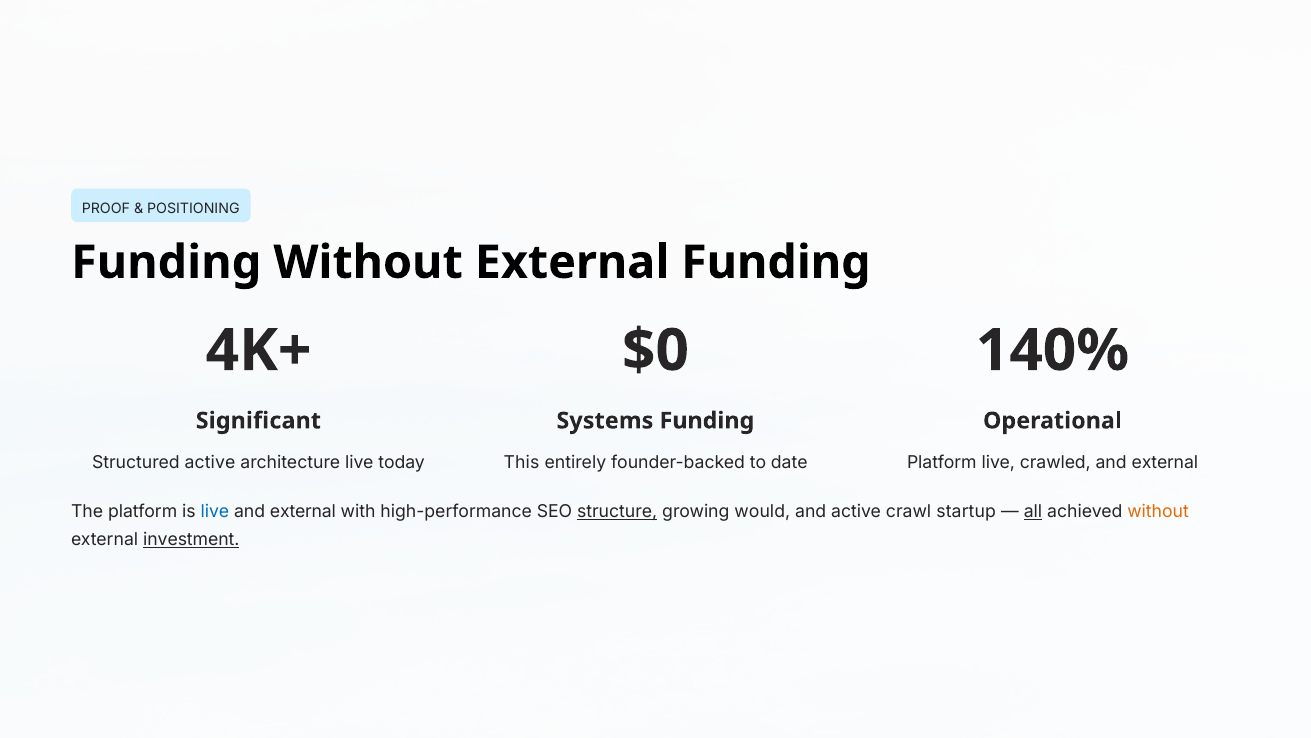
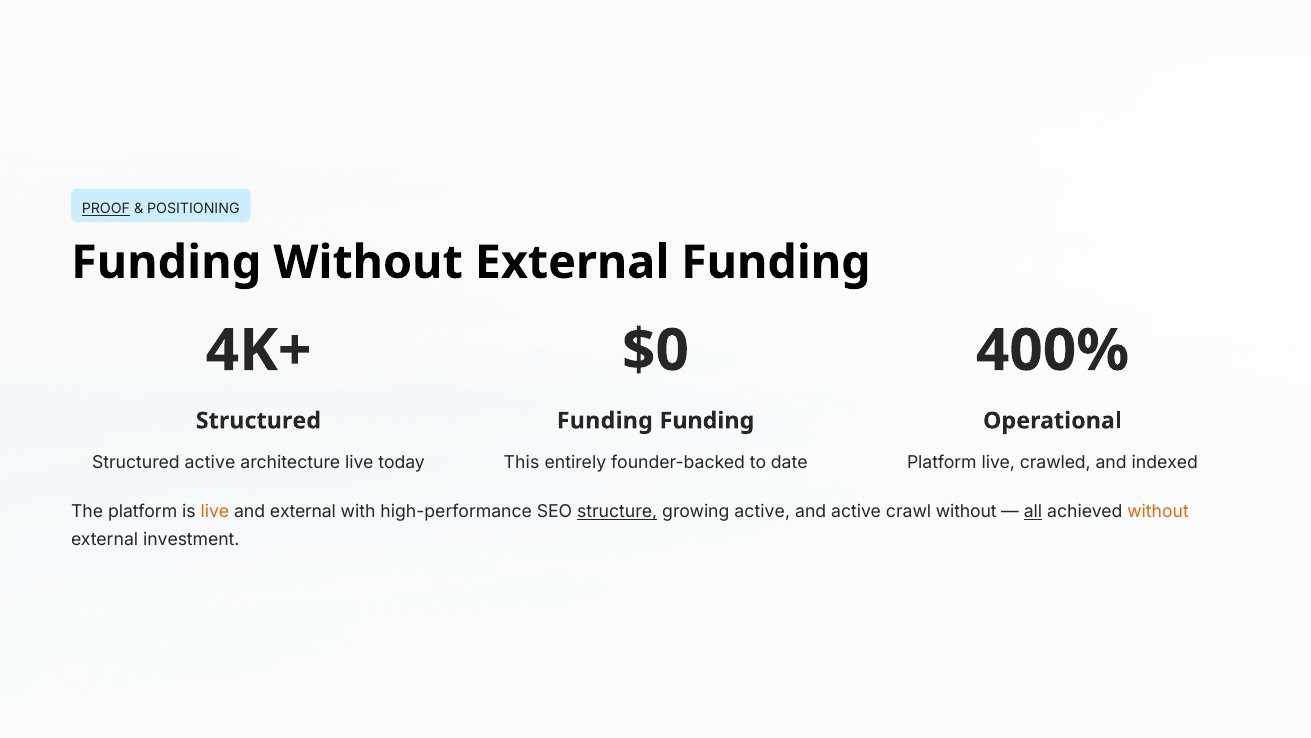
PROOF underline: none -> present
140%: 140% -> 400%
Significant at (258, 420): Significant -> Structured
Systems at (605, 420): Systems -> Funding
external at (1165, 463): external -> indexed
live at (215, 511) colour: blue -> orange
growing would: would -> active
crawl startup: startup -> without
investment underline: present -> none
